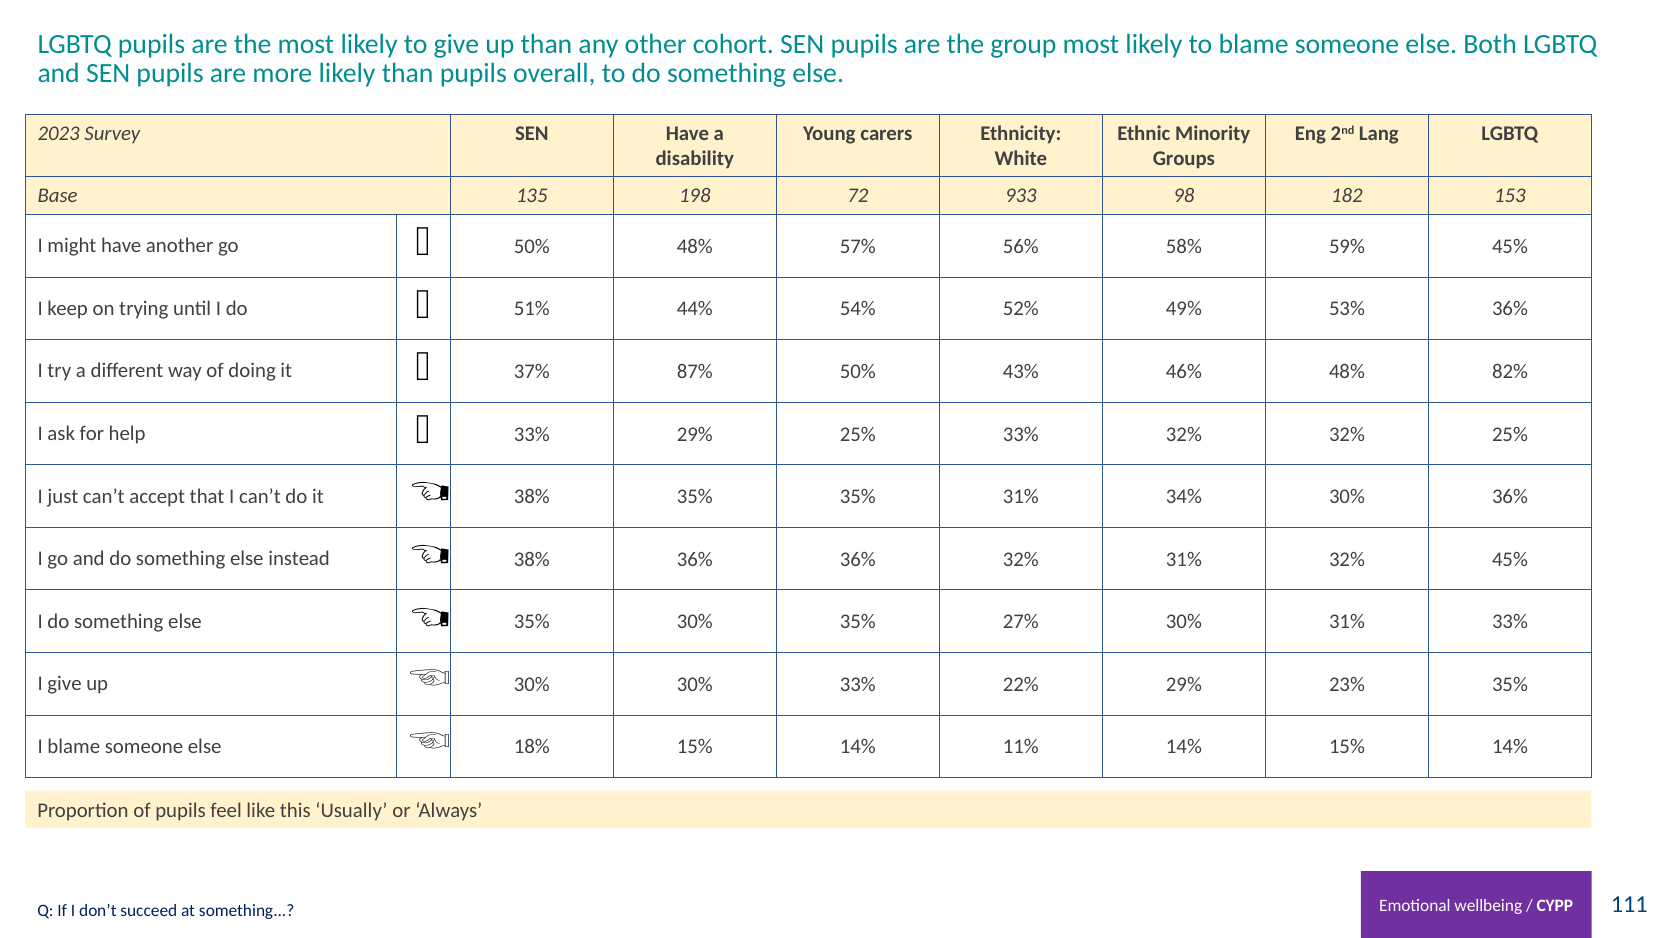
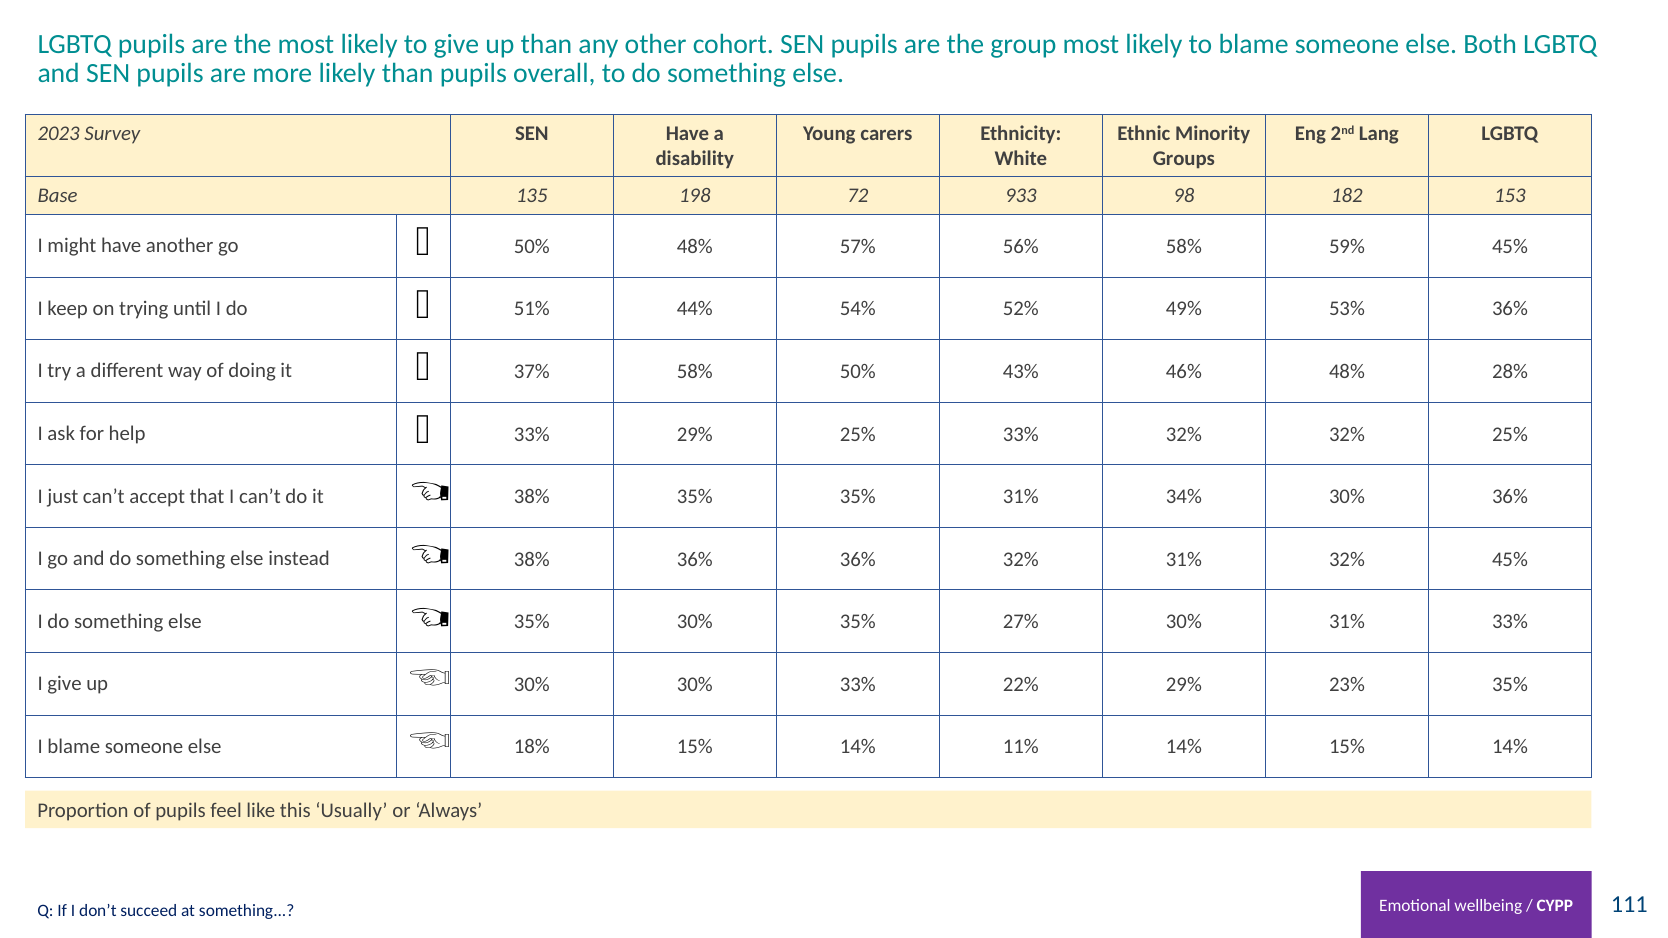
37% 87%: 87% -> 58%
82%: 82% -> 28%
